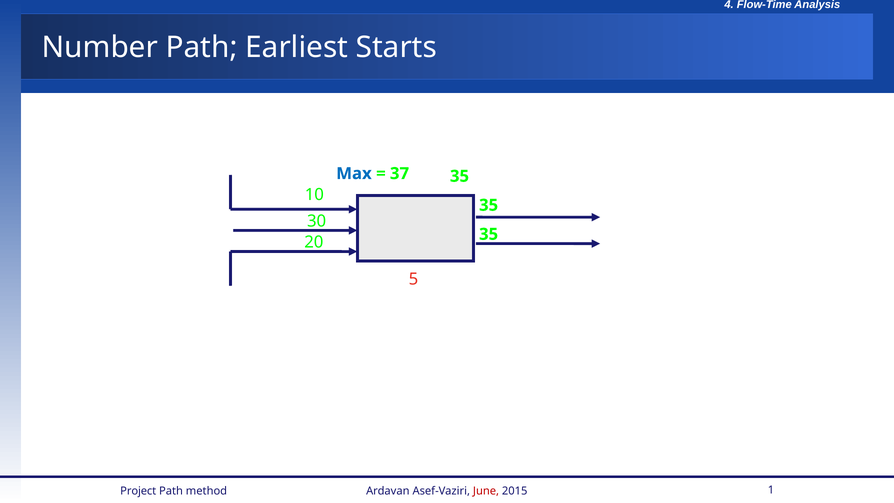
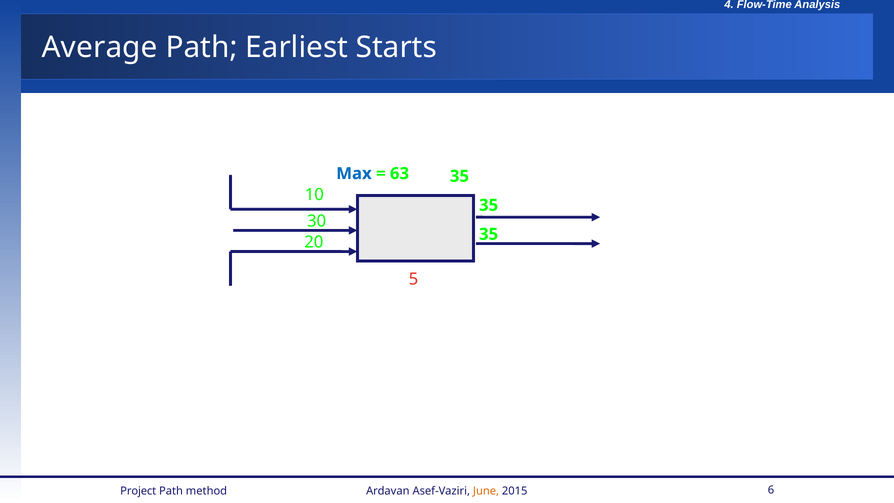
Number: Number -> Average
37: 37 -> 63
June colour: red -> orange
1: 1 -> 6
